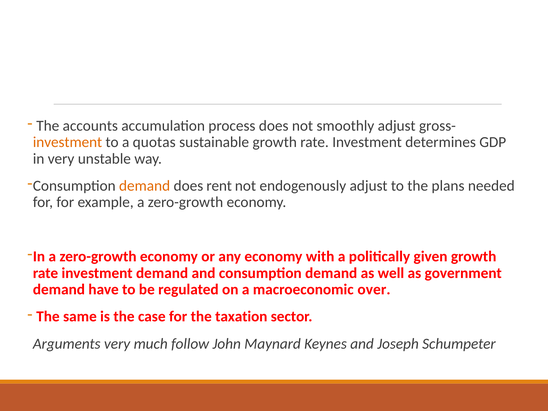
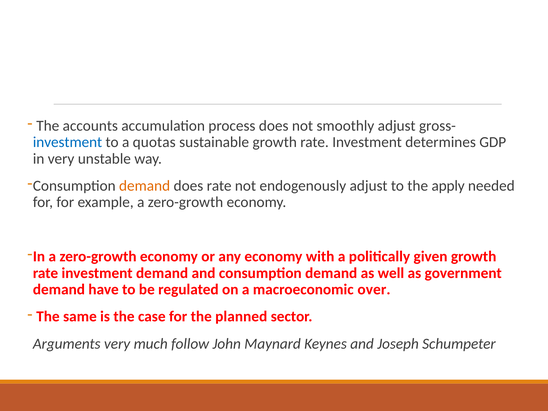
investment at (68, 142) colour: orange -> blue
does rent: rent -> rate
plans: plans -> apply
taxation: taxation -> planned
